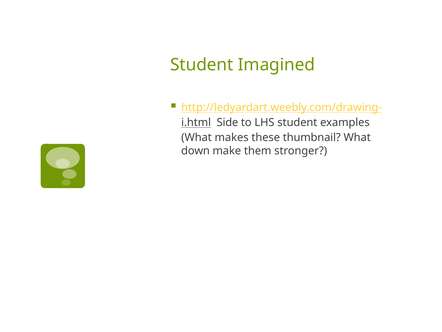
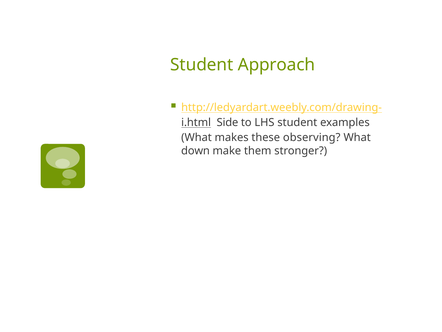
Imagined: Imagined -> Approach
thumbnail: thumbnail -> observing
